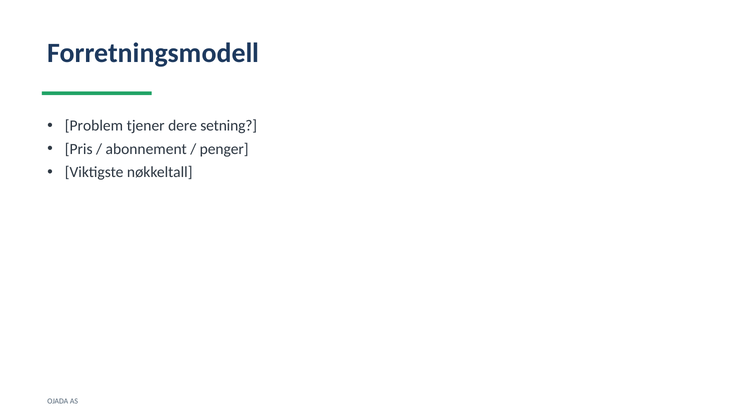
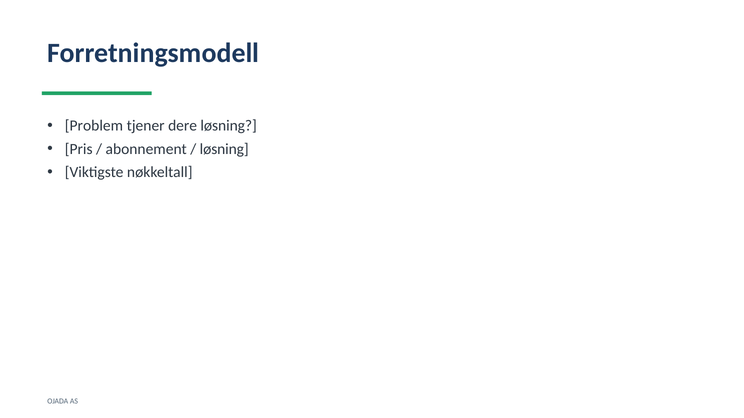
dere setning: setning -> løsning
penger at (224, 149): penger -> løsning
